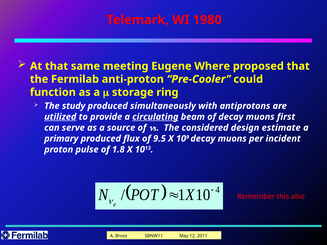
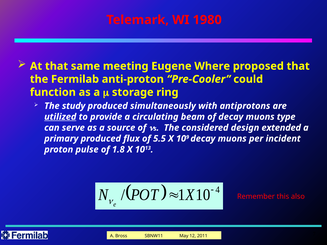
circulating underline: present -> none
first: first -> type
estimate: estimate -> extended
9.5: 9.5 -> 5.5
